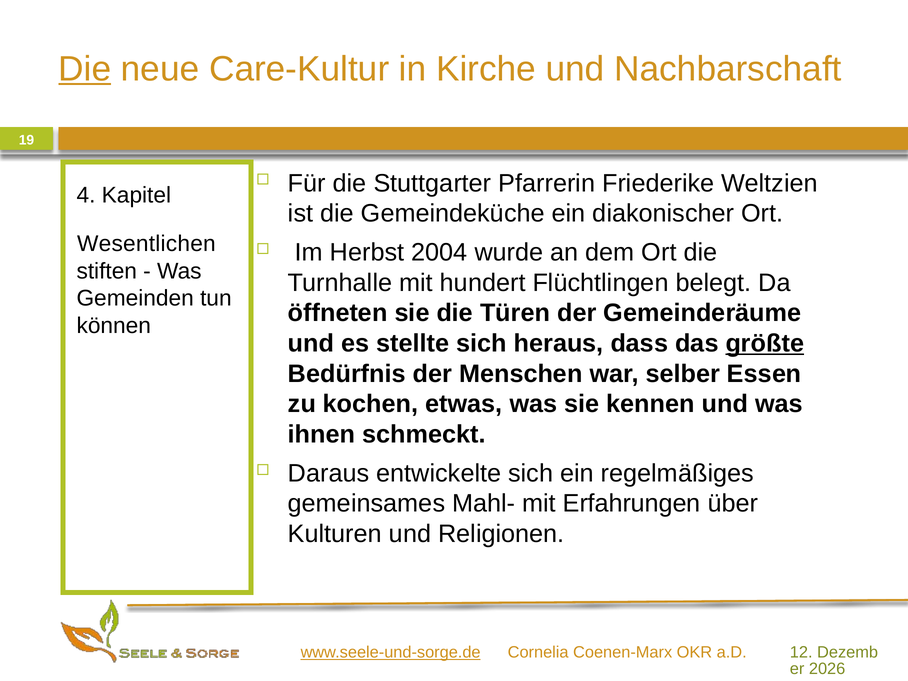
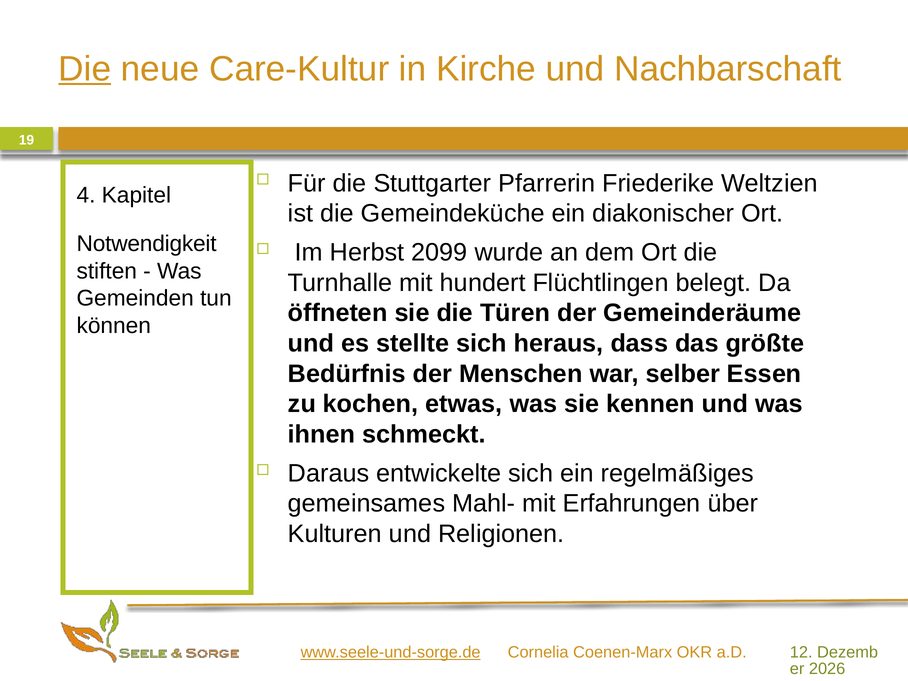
Wesentlichen: Wesentlichen -> Notwendigkeit
2004: 2004 -> 2099
größte underline: present -> none
